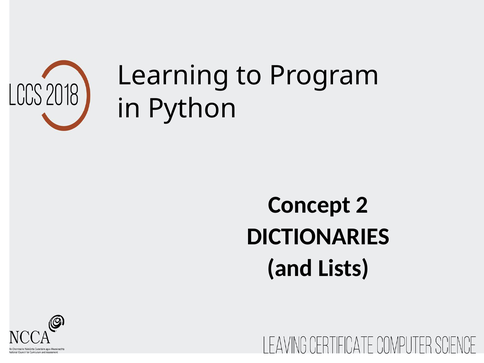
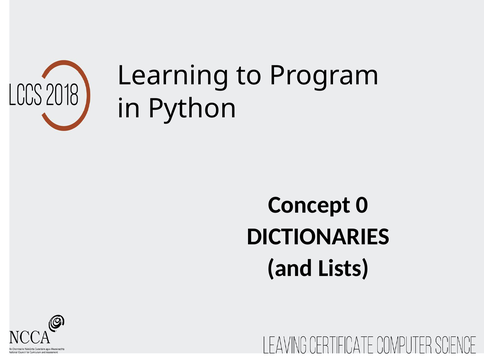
2: 2 -> 0
